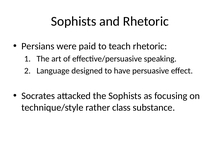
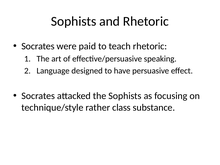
Persians at (38, 46): Persians -> Socrates
